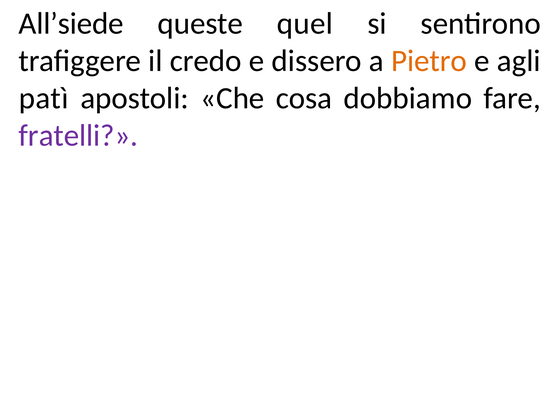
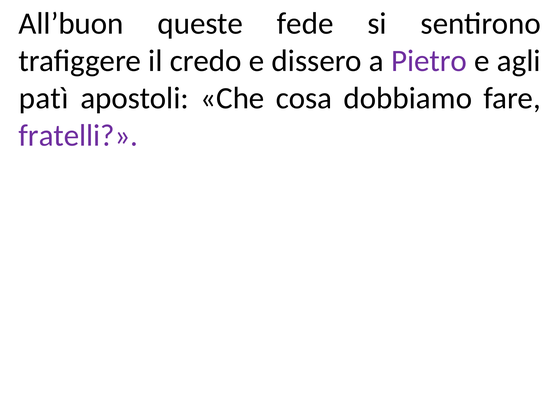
All’siede: All’siede -> All’buon
quel: quel -> fede
Pietro colour: orange -> purple
